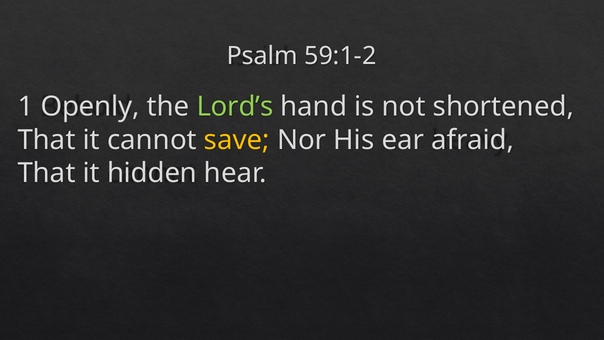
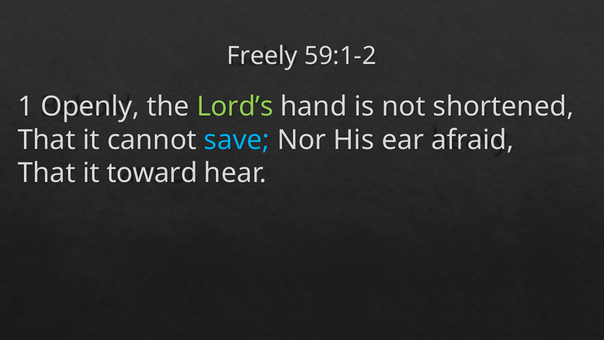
Psalm: Psalm -> Freely
save colour: yellow -> light blue
hidden: hidden -> toward
